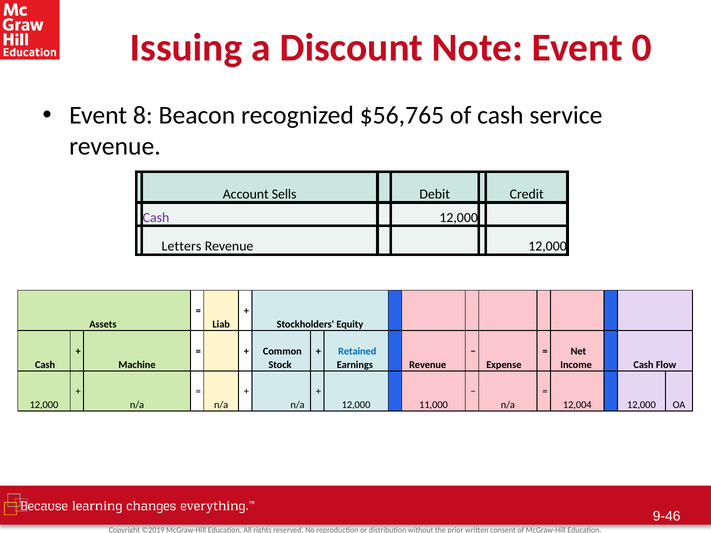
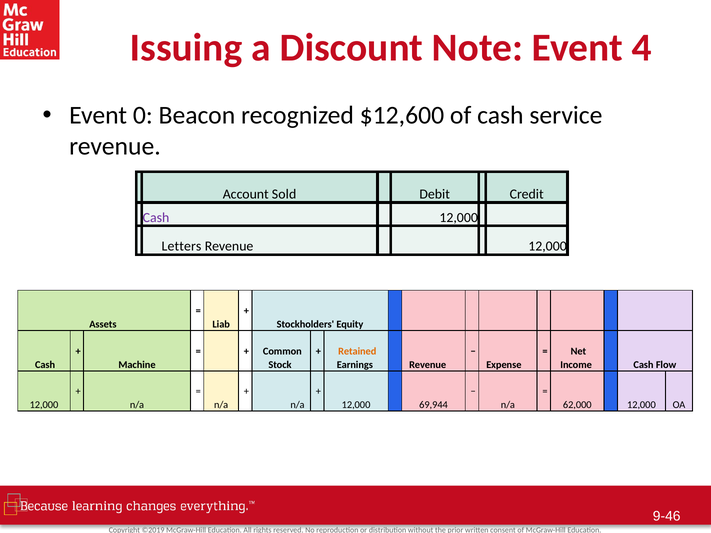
0: 0 -> 4
8: 8 -> 0
$56,765: $56,765 -> $12,600
Sells: Sells -> Sold
Retained colour: blue -> orange
11,000: 11,000 -> 69,944
12,004: 12,004 -> 62,000
